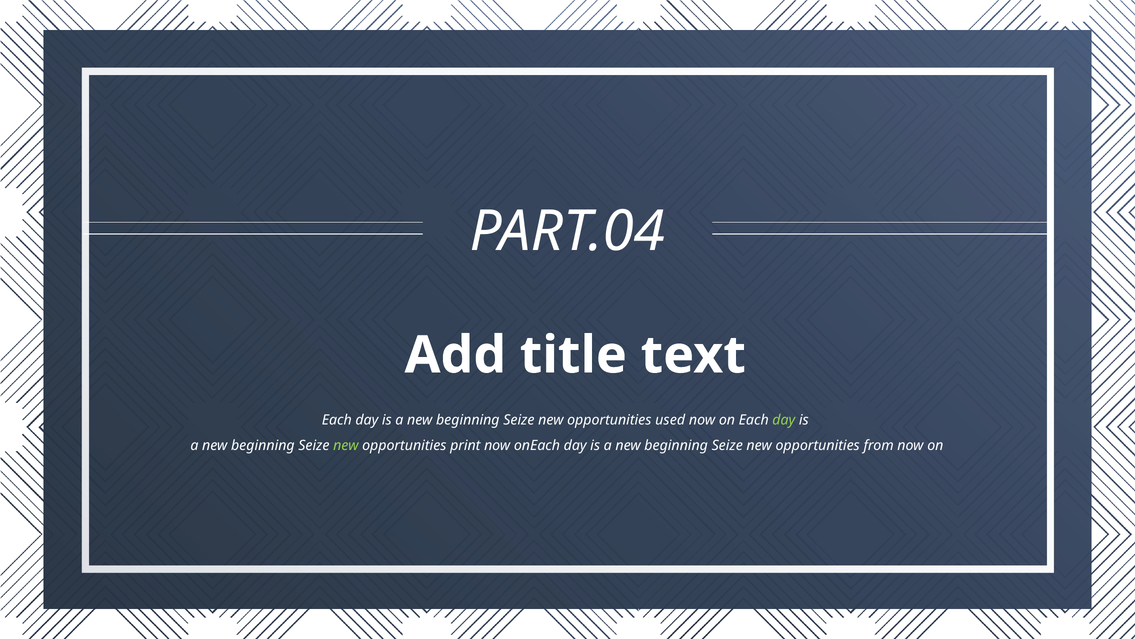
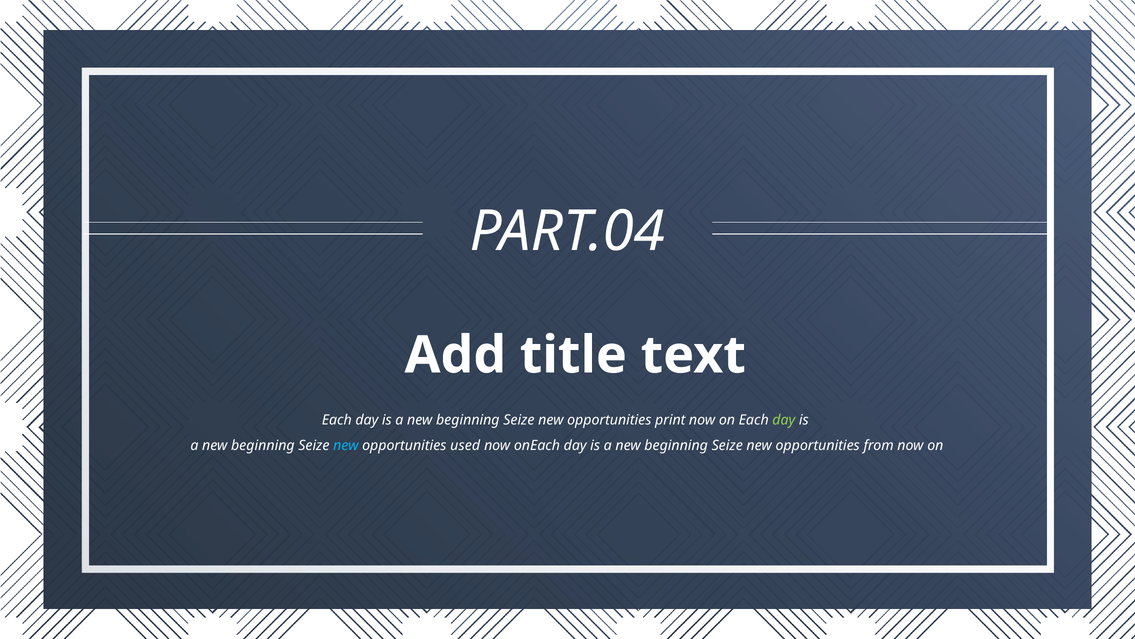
used: used -> print
new at (346, 445) colour: light green -> light blue
print: print -> used
